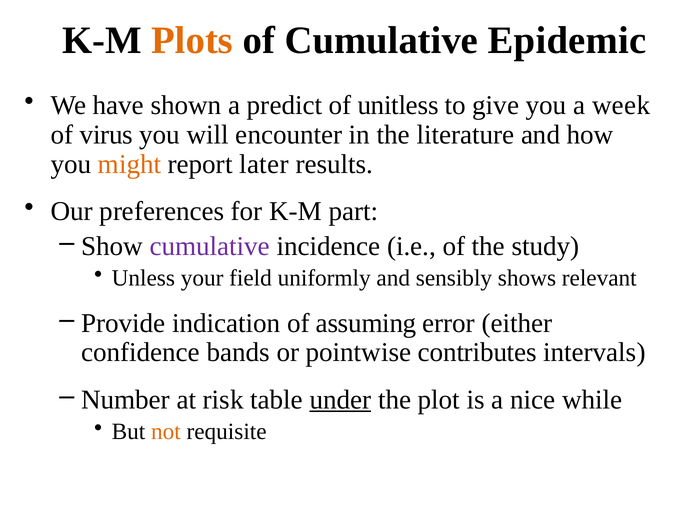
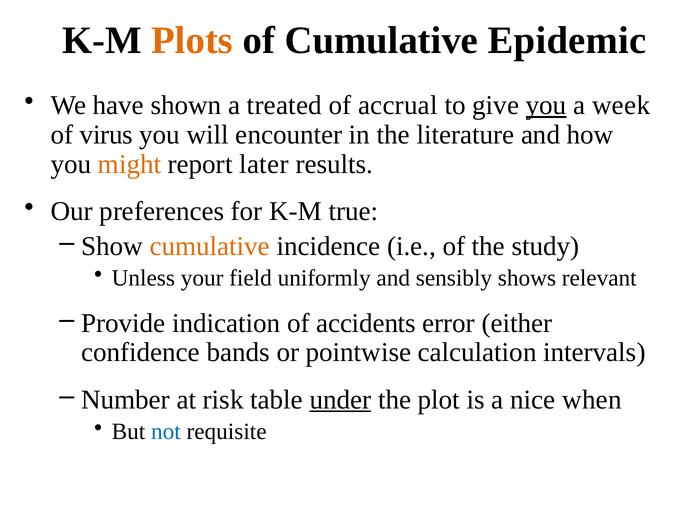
predict: predict -> treated
unitless: unitless -> accrual
you at (546, 105) underline: none -> present
part: part -> true
cumulative at (210, 246) colour: purple -> orange
assuming: assuming -> accidents
contributes: contributes -> calculation
while: while -> when
not colour: orange -> blue
